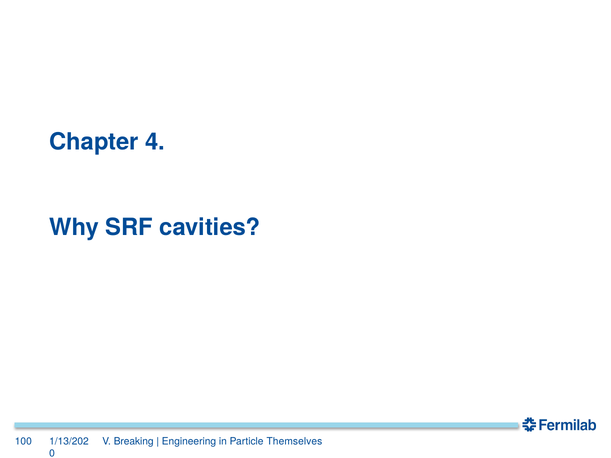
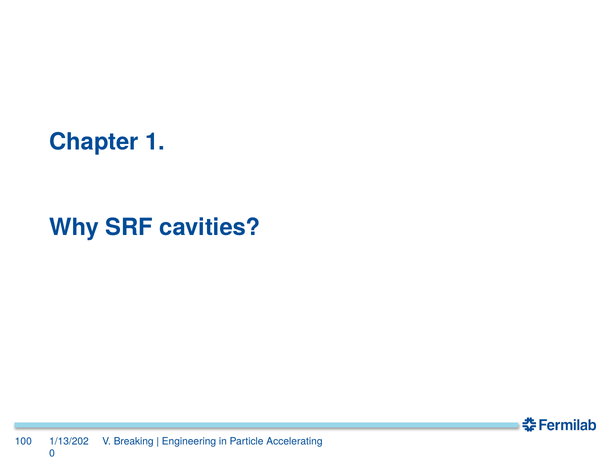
4: 4 -> 1
Themselves: Themselves -> Accelerating
